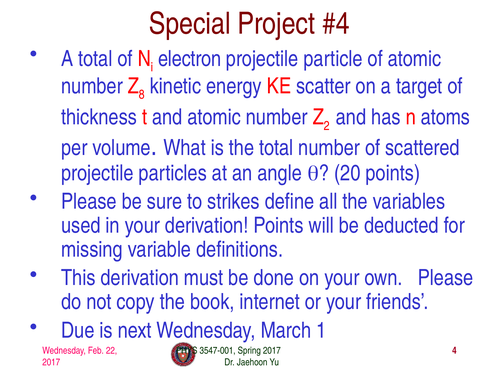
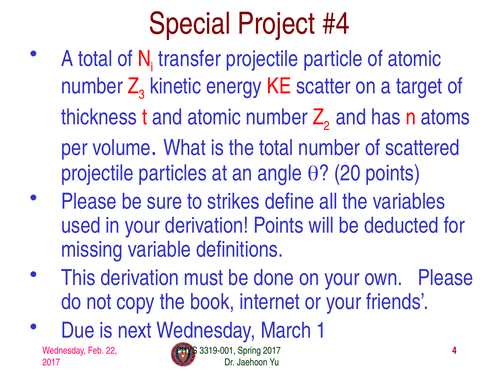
electron: electron -> transfer
8: 8 -> 3
3547-001: 3547-001 -> 3319-001
